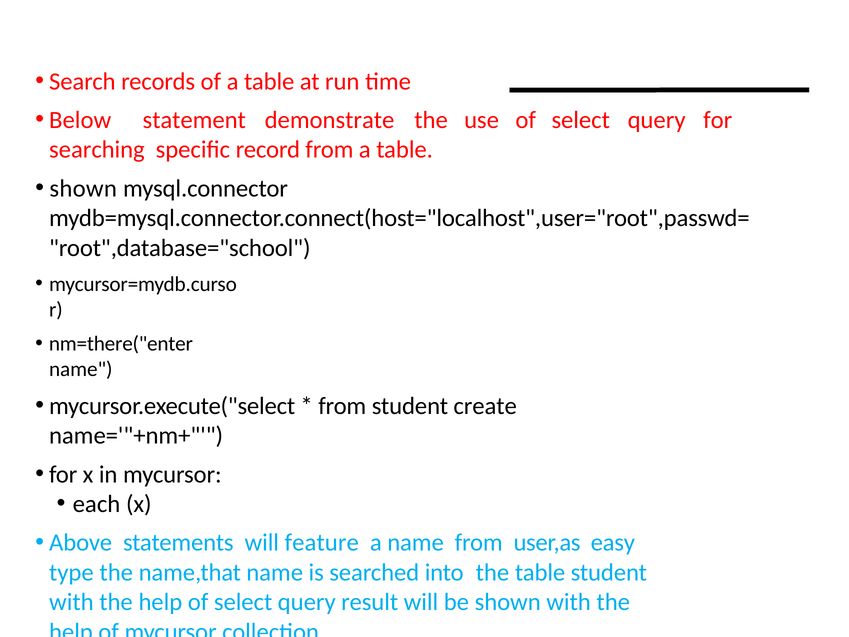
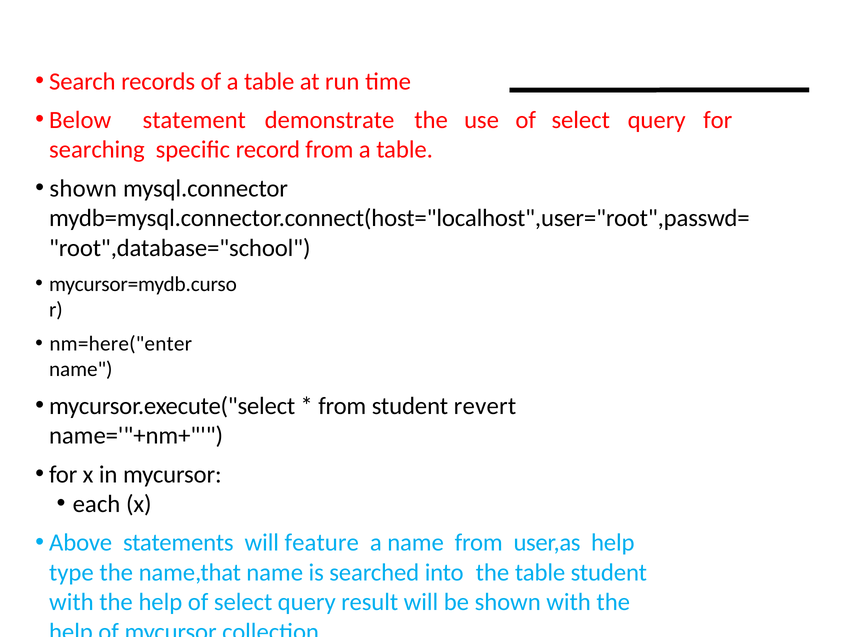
nm=there("enter: nm=there("enter -> nm=here("enter
create: create -> revert
user,as easy: easy -> help
